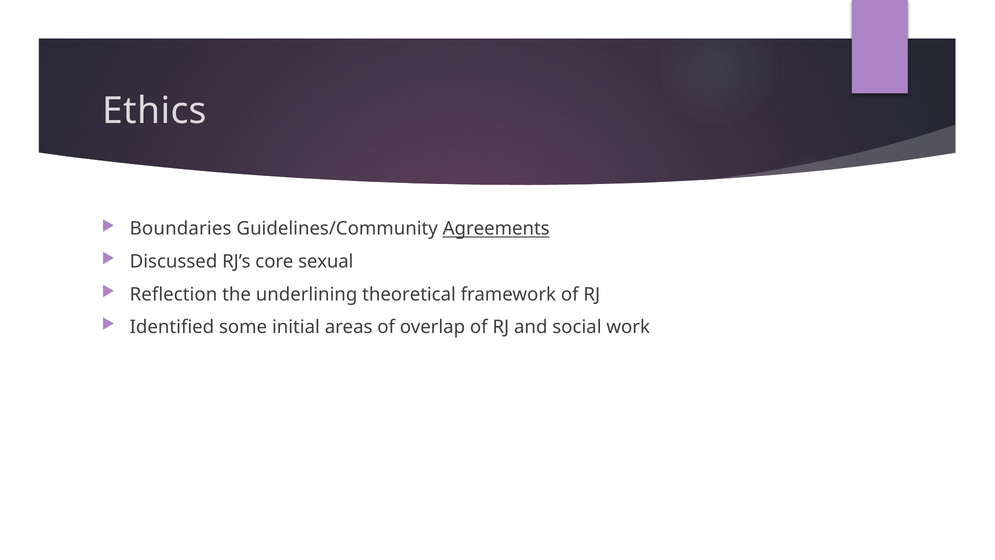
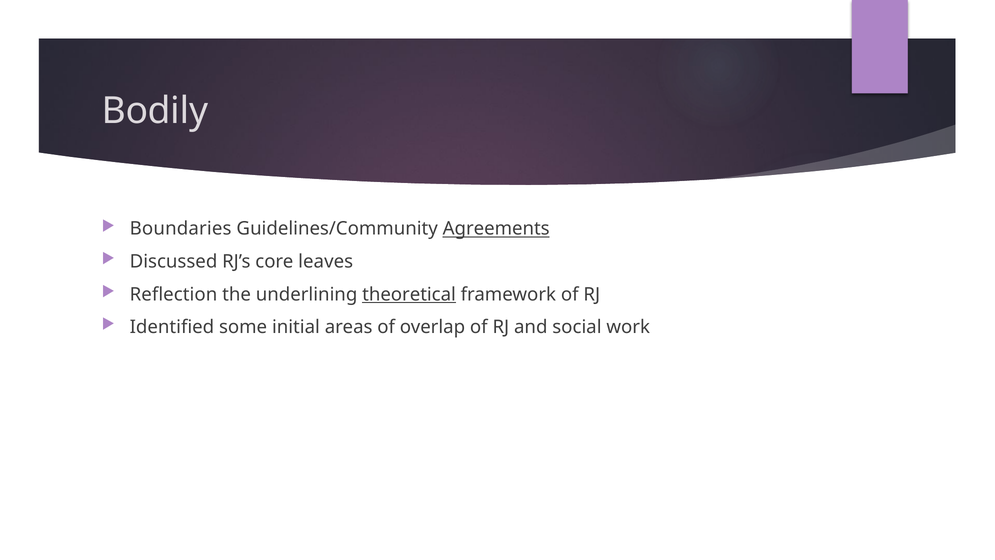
Ethics: Ethics -> Bodily
sexual: sexual -> leaves
theoretical underline: none -> present
